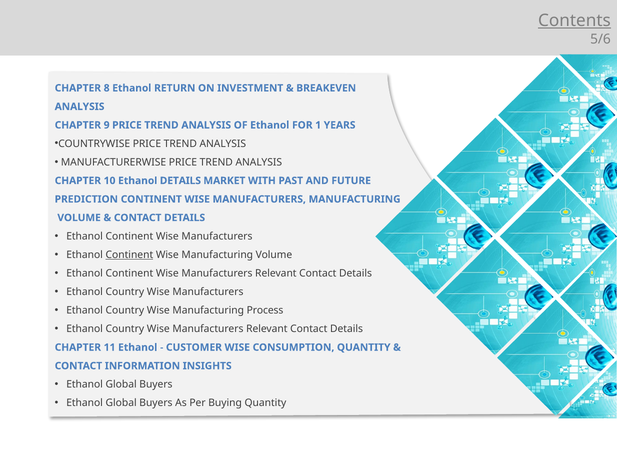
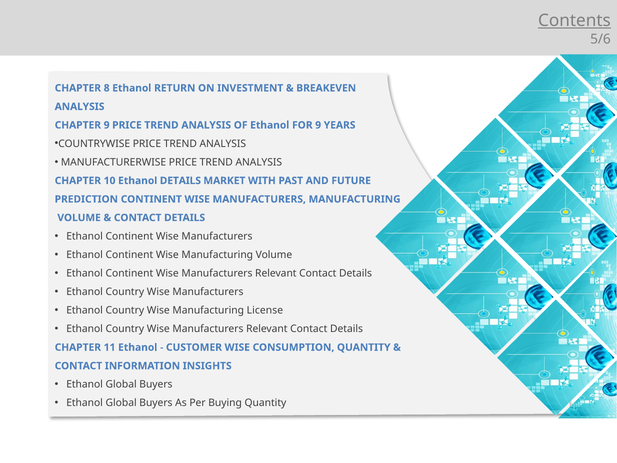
FOR 1: 1 -> 9
Continent at (129, 255) underline: present -> none
Process: Process -> License
